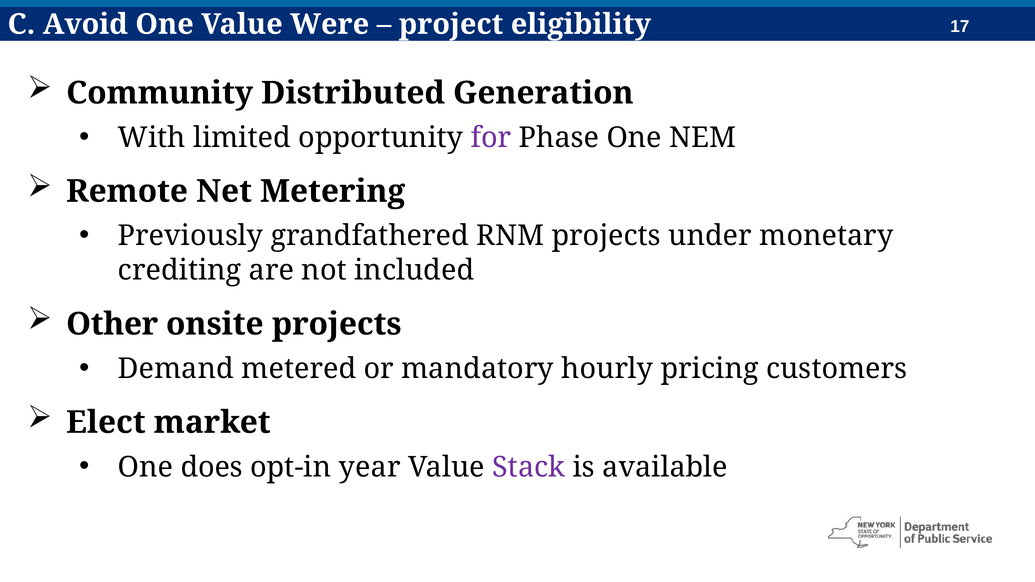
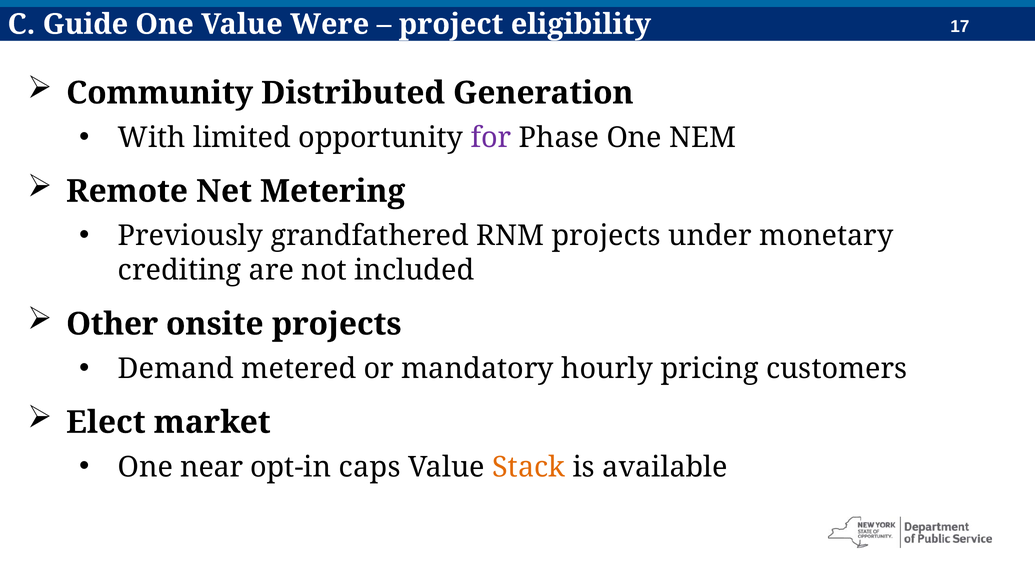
Avoid: Avoid -> Guide
does: does -> near
year: year -> caps
Stack colour: purple -> orange
